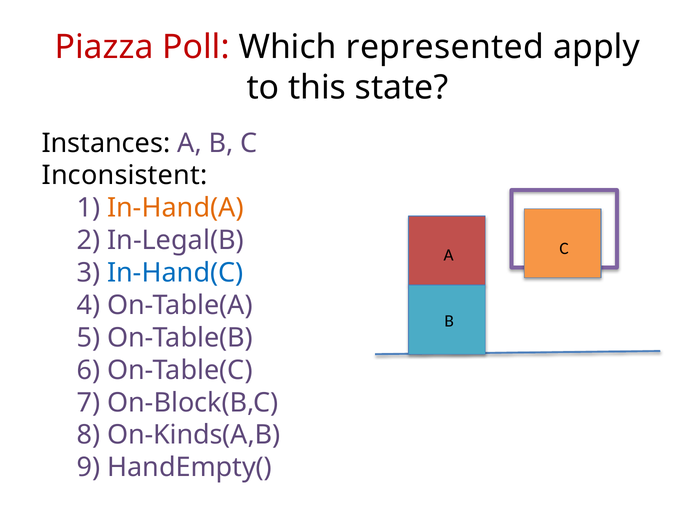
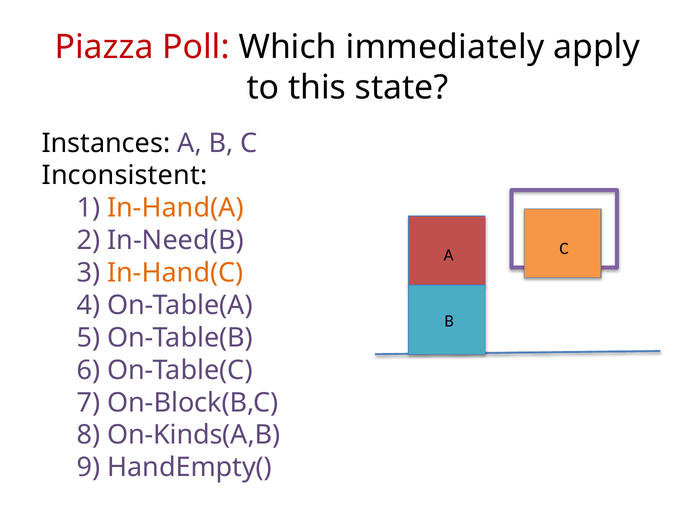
represented: represented -> immediately
In-Legal(B: In-Legal(B -> In-Need(B
In-Hand(C colour: blue -> orange
